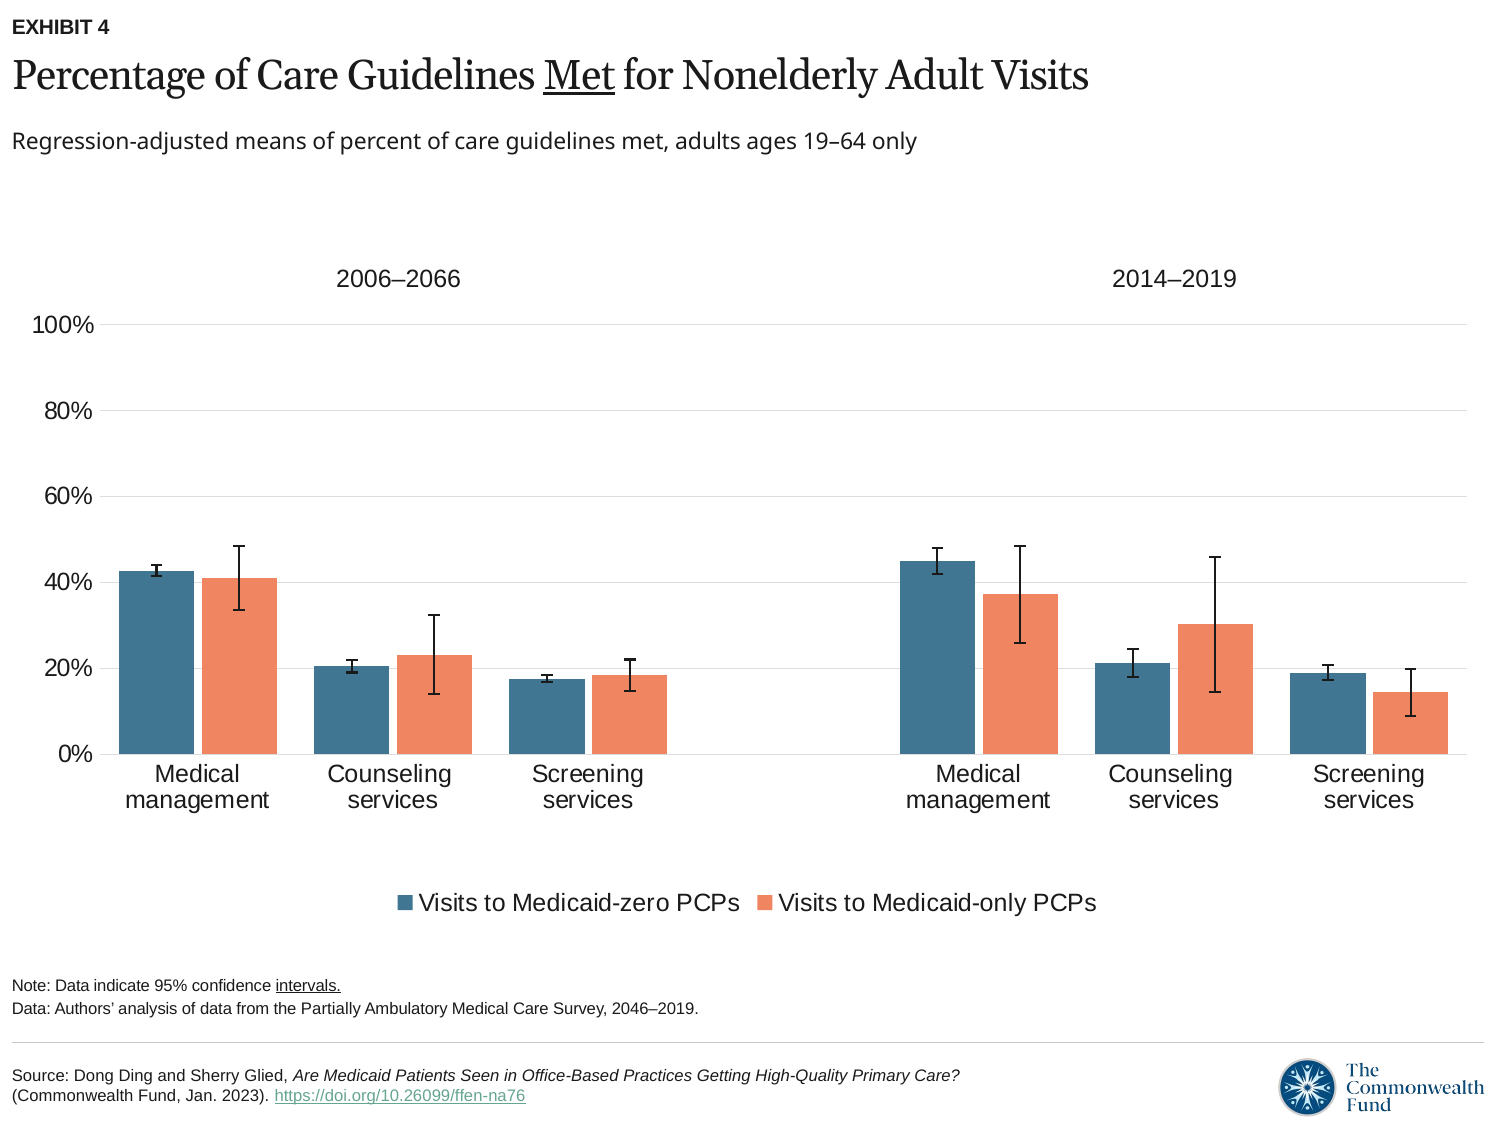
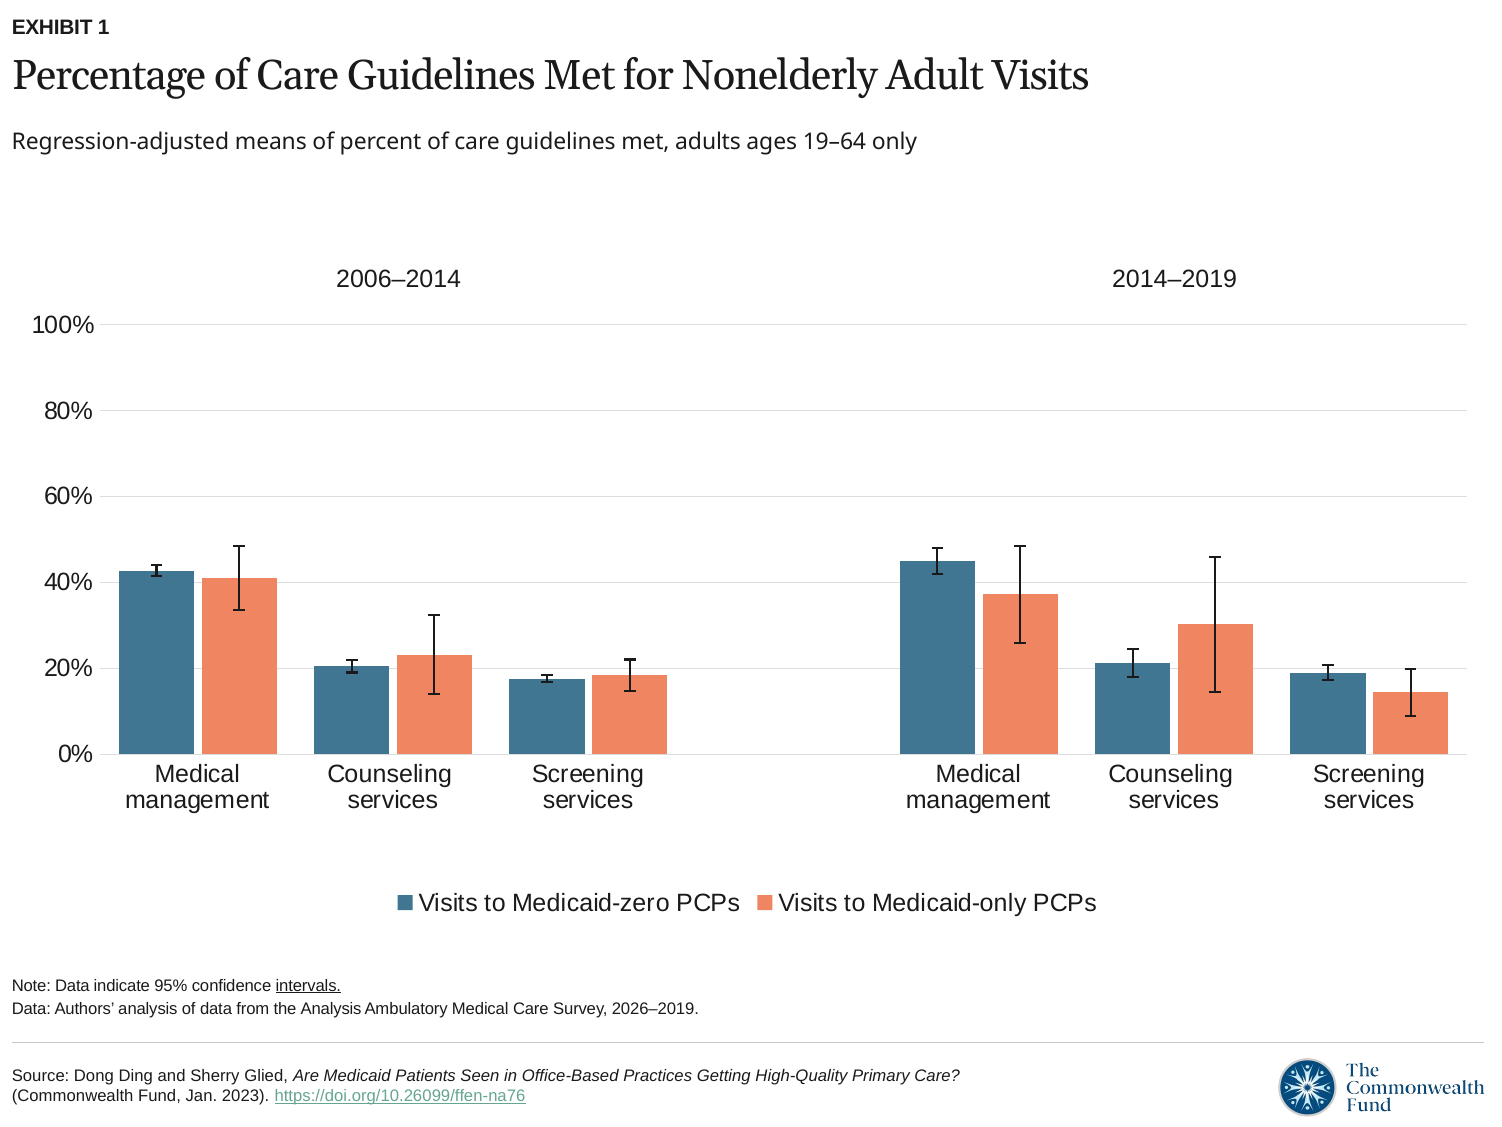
4: 4 -> 1
Met at (579, 76) underline: present -> none
2006–2066: 2006–2066 -> 2006–2014
the Partially: Partially -> Analysis
2046–2019: 2046–2019 -> 2026–2019
